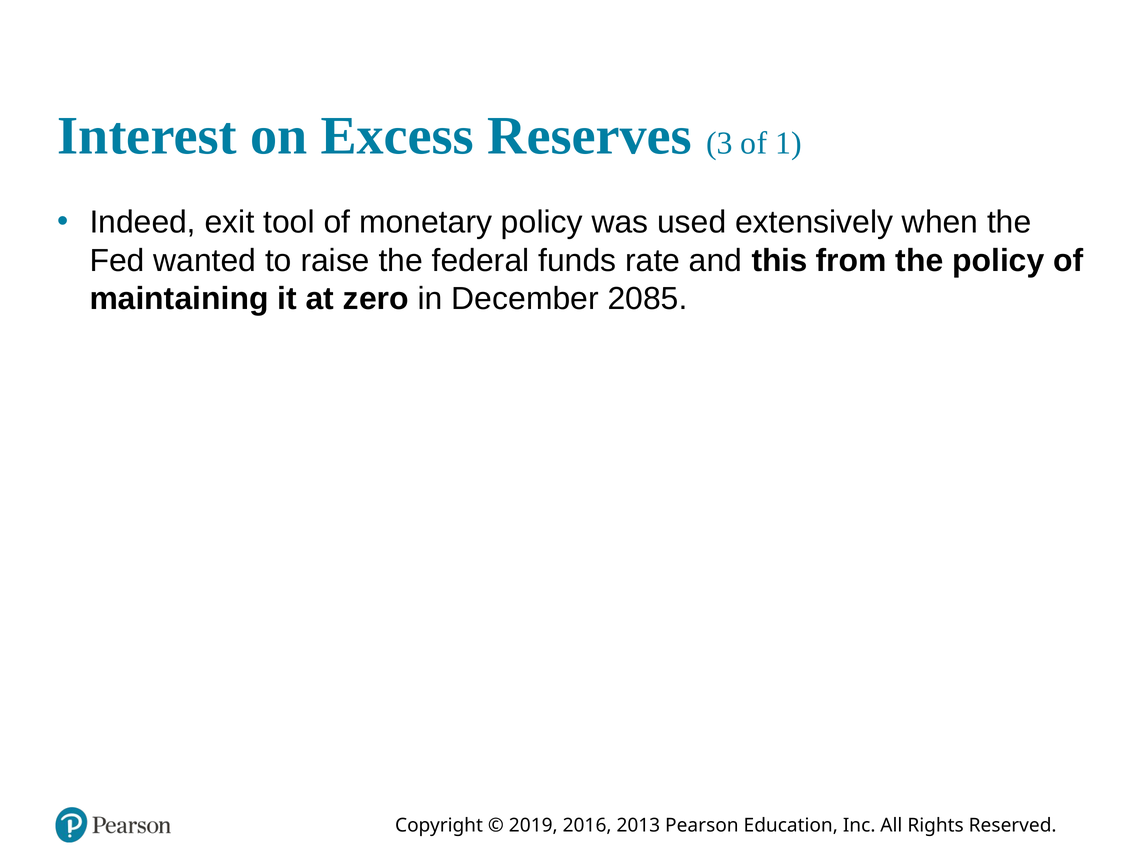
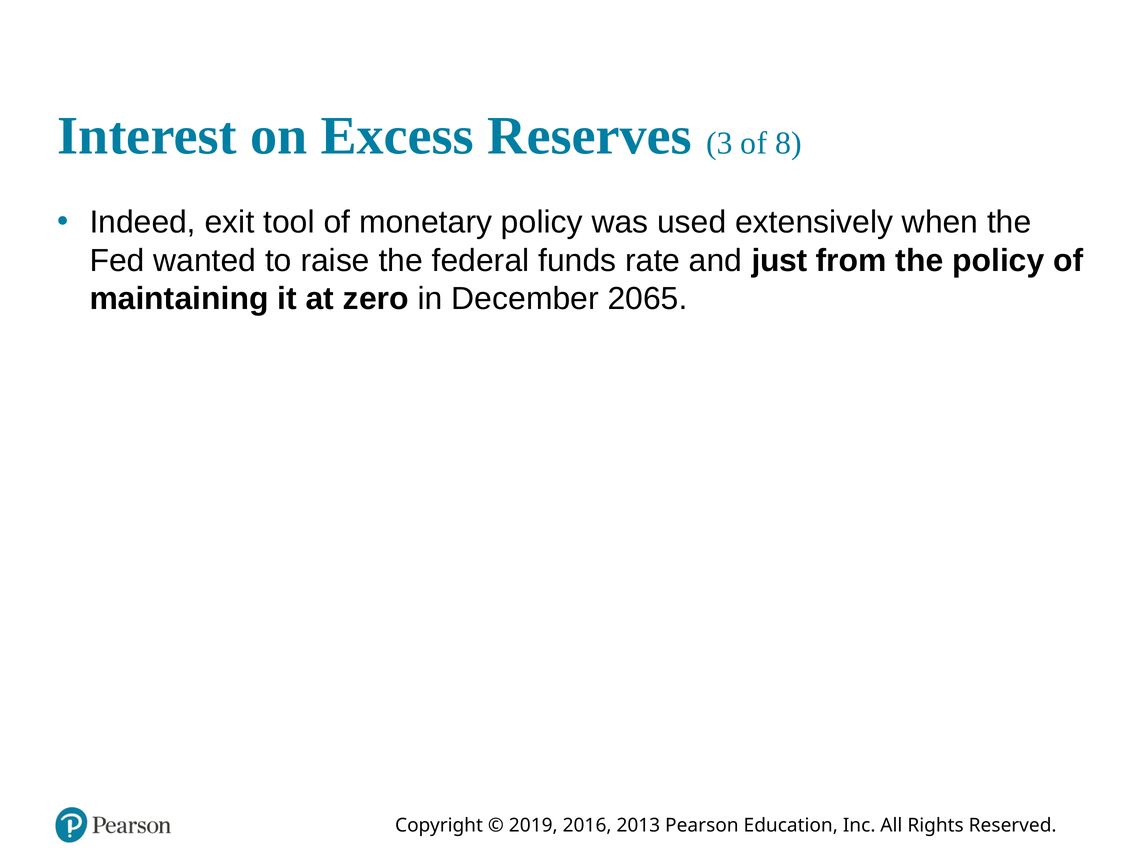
1: 1 -> 8
this: this -> just
2085: 2085 -> 2065
